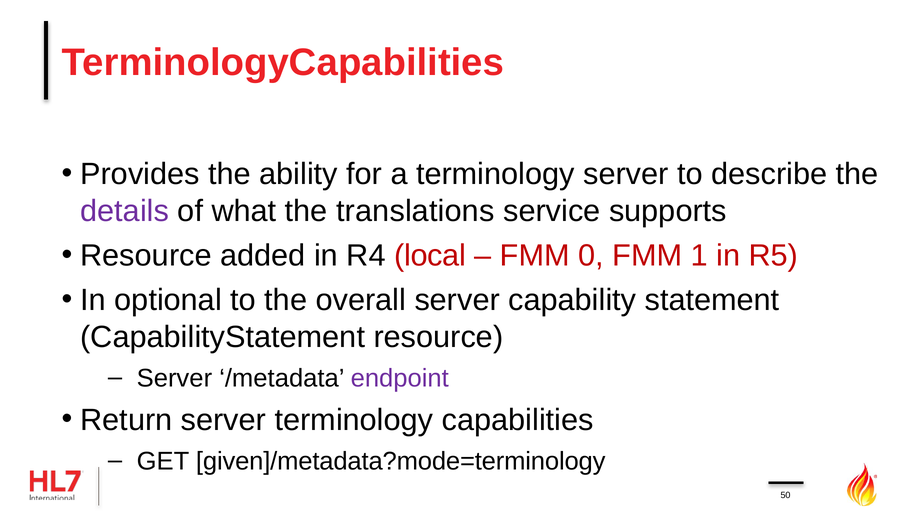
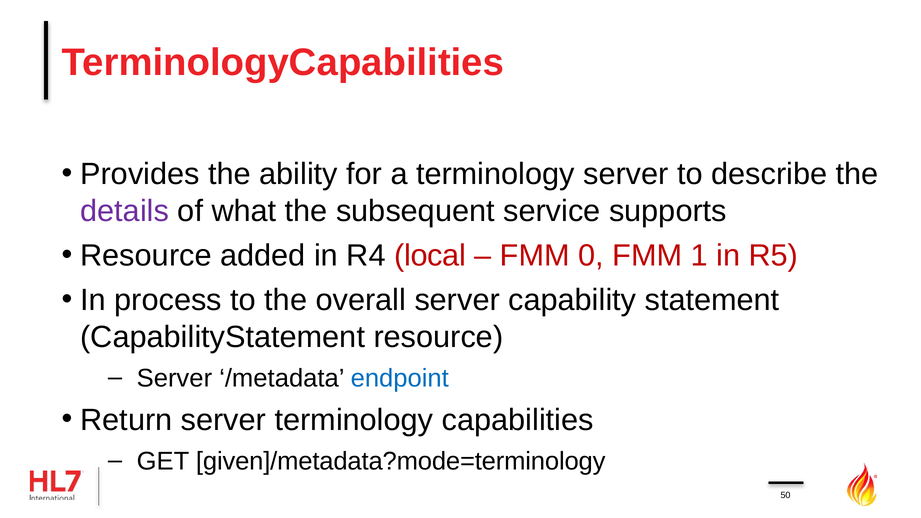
translations: translations -> subsequent
optional: optional -> process
endpoint colour: purple -> blue
